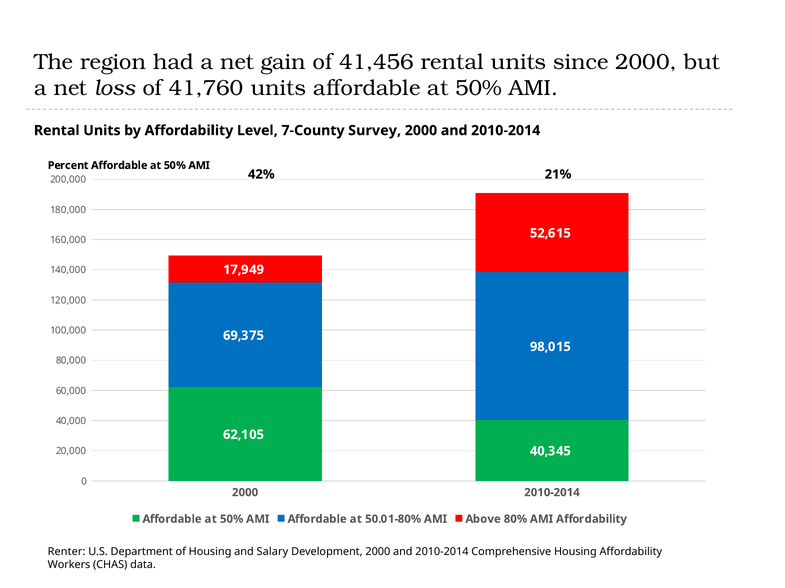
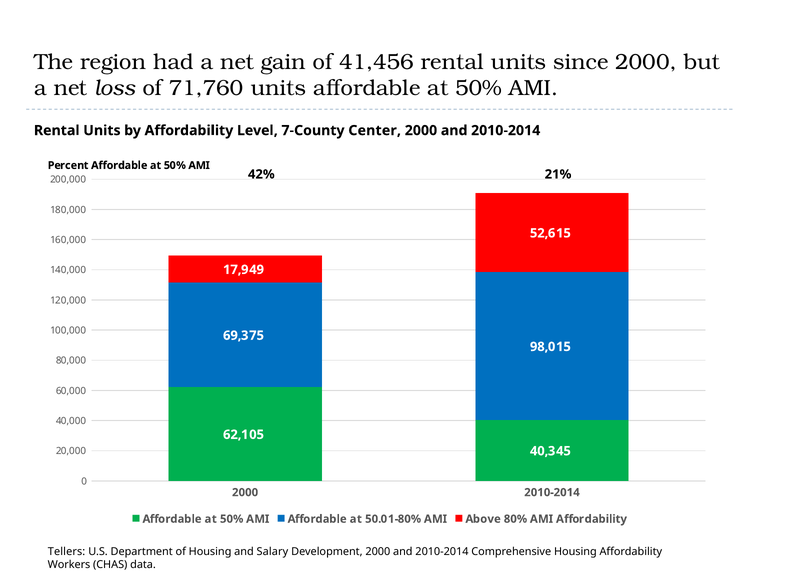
41,760: 41,760 -> 71,760
Survey: Survey -> Center
Renter: Renter -> Tellers
